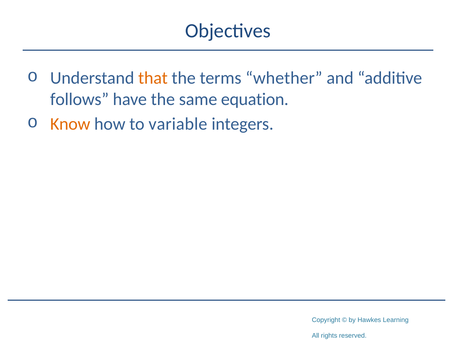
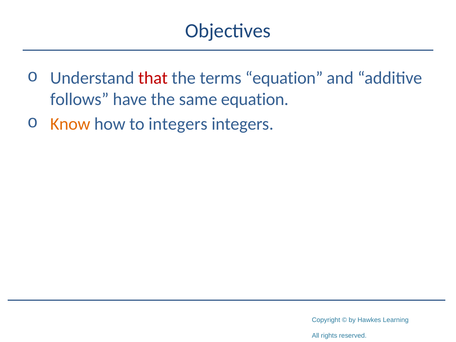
that colour: orange -> red
terms whether: whether -> equation
to variable: variable -> integers
